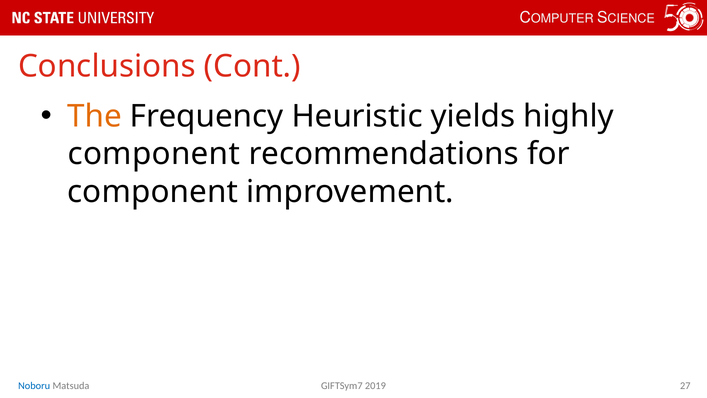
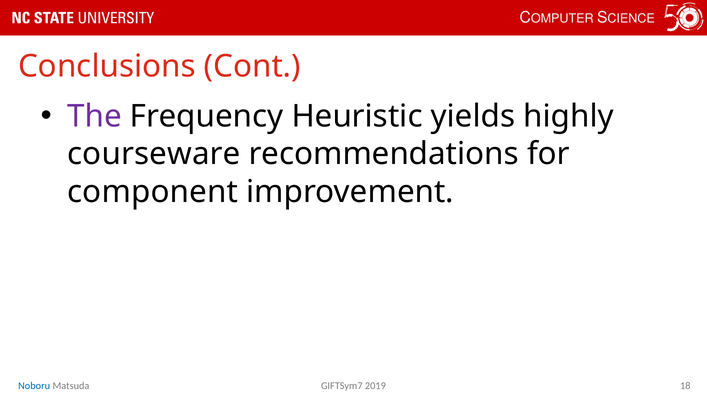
The colour: orange -> purple
component at (154, 154): component -> courseware
27: 27 -> 18
